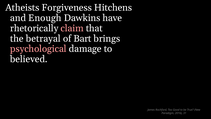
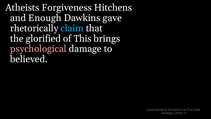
have: have -> gave
claim colour: pink -> light blue
betrayal: betrayal -> glorified
Bart: Bart -> This
